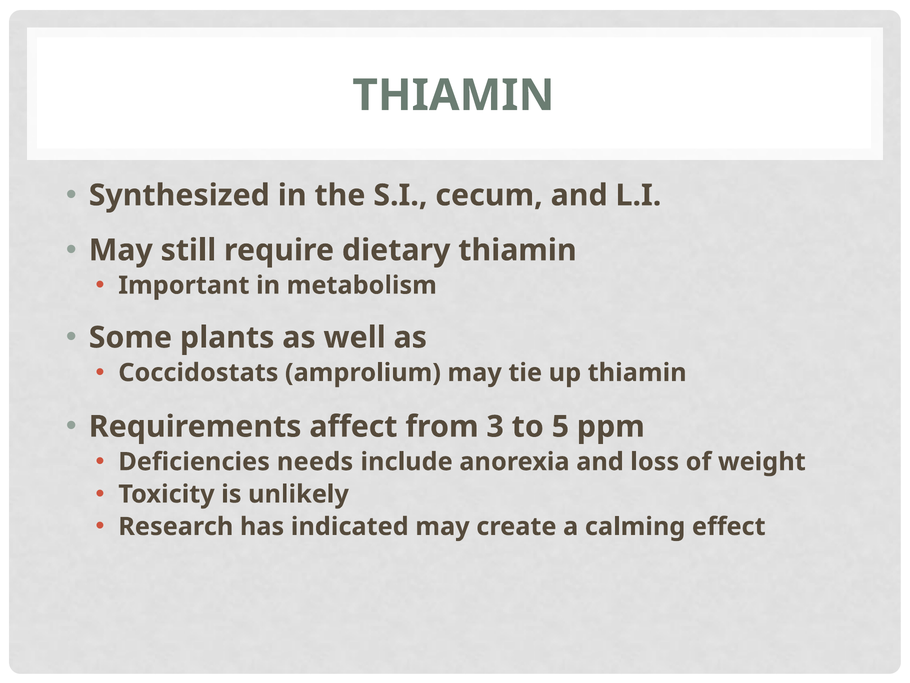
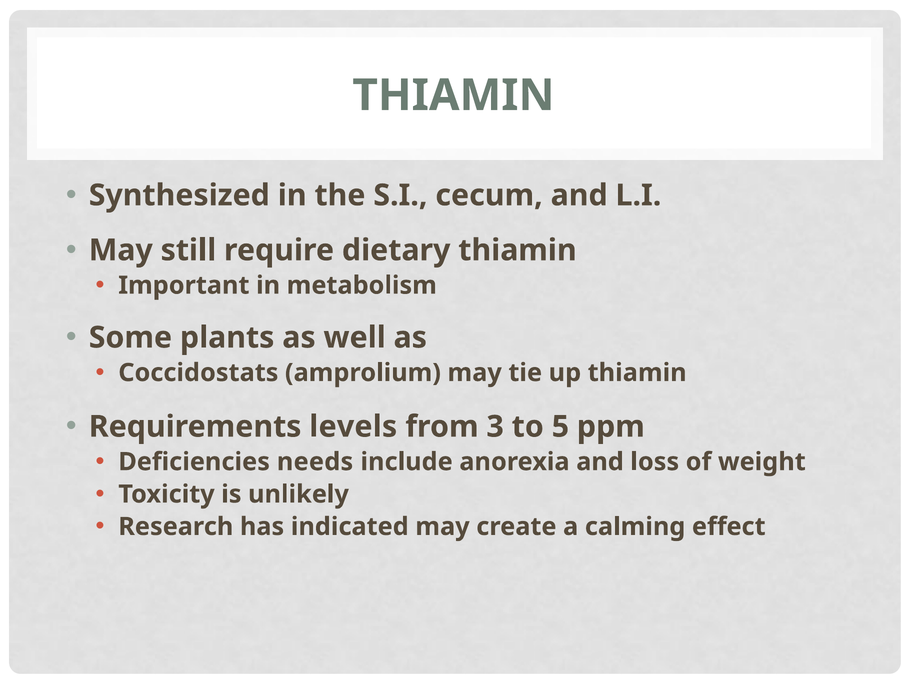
affect: affect -> levels
